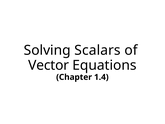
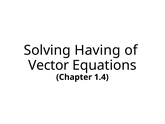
Scalars: Scalars -> Having
